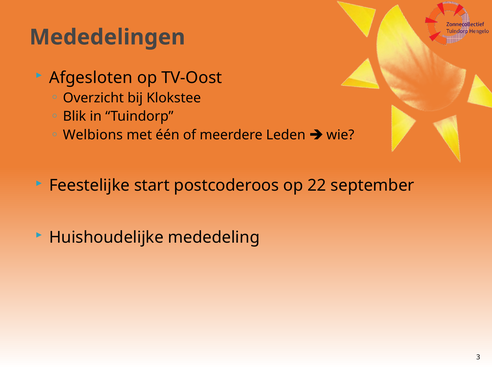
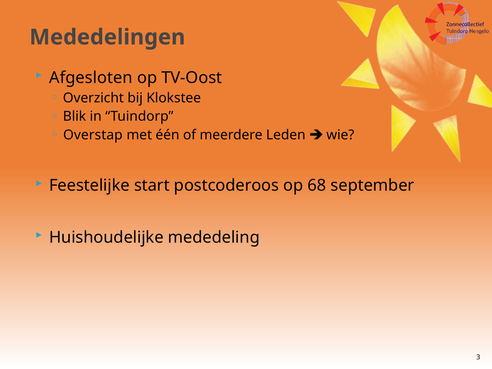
Welbions: Welbions -> Overstap
22: 22 -> 68
